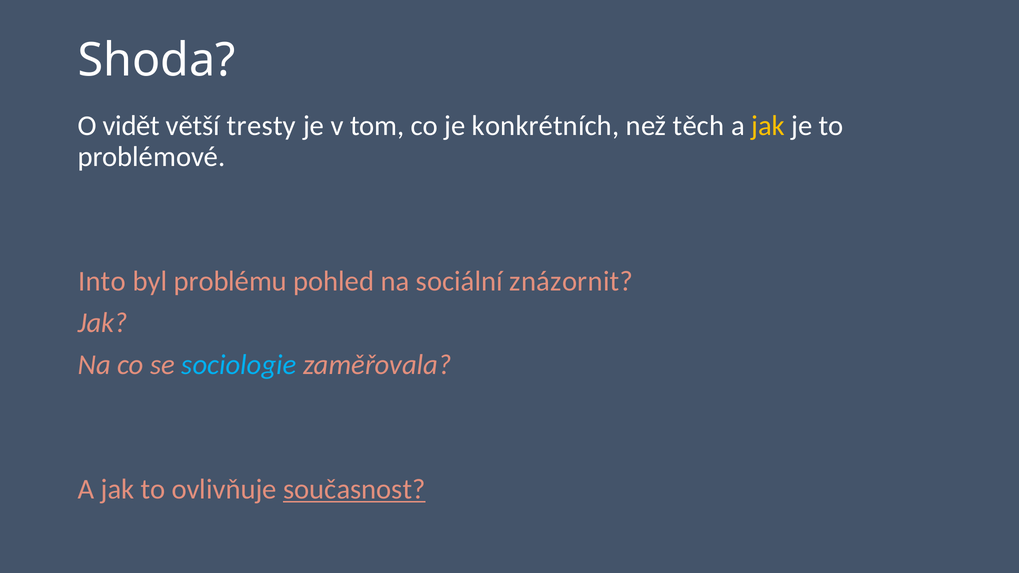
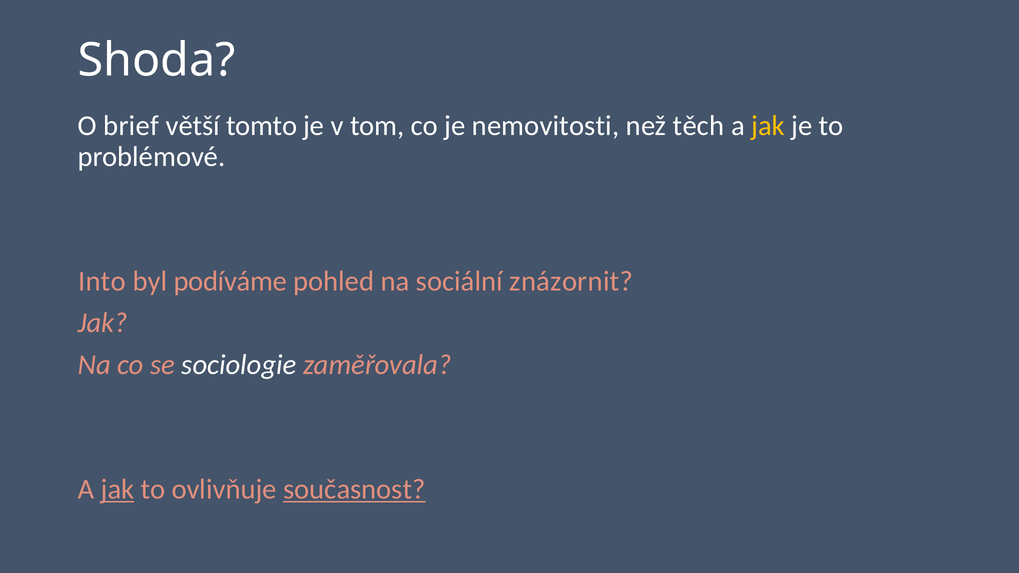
vidět: vidět -> brief
tresty: tresty -> tomto
konkrétních: konkrétních -> nemovitosti
problému: problému -> podíváme
sociologie colour: light blue -> white
jak at (117, 489) underline: none -> present
